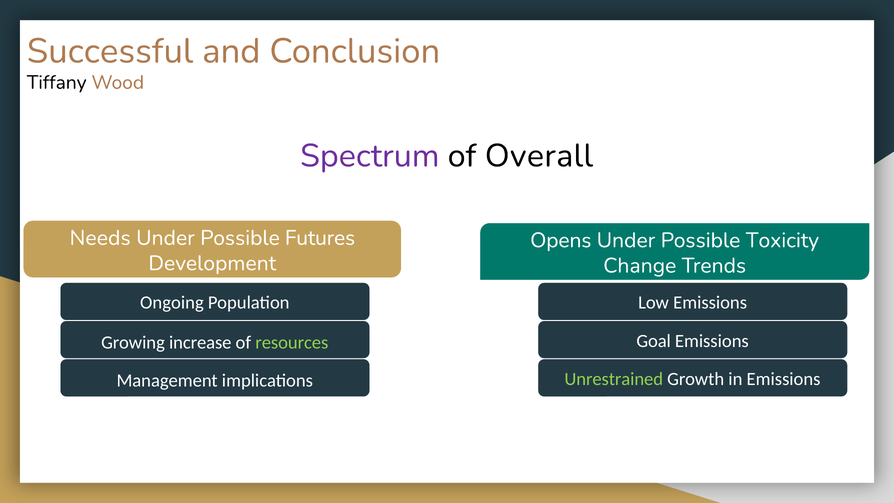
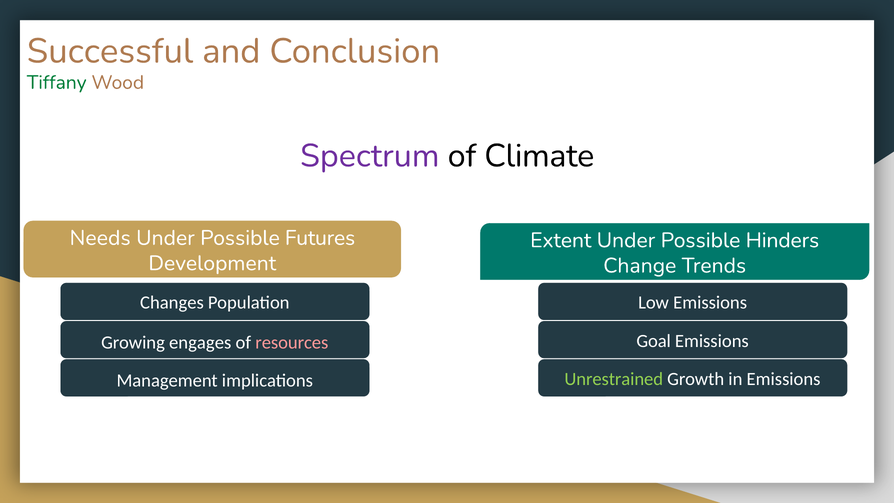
Tiffany colour: black -> green
Overall: Overall -> Climate
Opens: Opens -> Extent
Toxicity: Toxicity -> Hinders
Ongoing: Ongoing -> Changes
increase: increase -> engages
resources colour: light green -> pink
